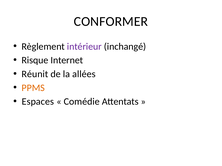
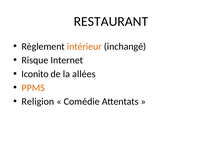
CONFORMER: CONFORMER -> RESTAURANT
intérieur colour: purple -> orange
Réunit: Réunit -> Iconito
Espaces: Espaces -> Religion
